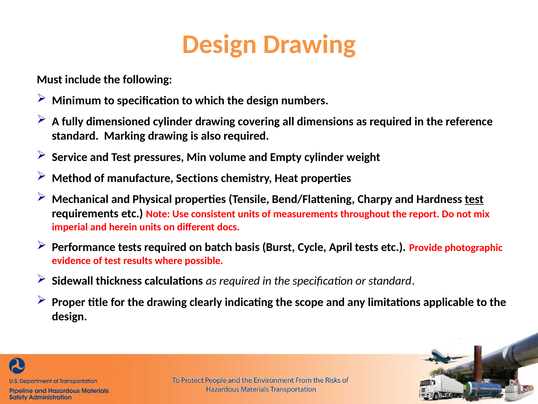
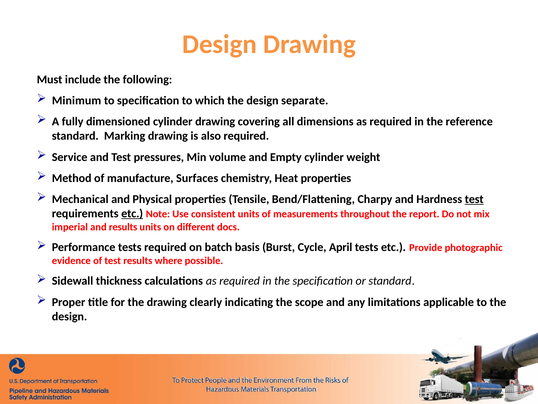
numbers: numbers -> separate
Sections: Sections -> Surfaces
etc at (132, 213) underline: none -> present
and herein: herein -> results
